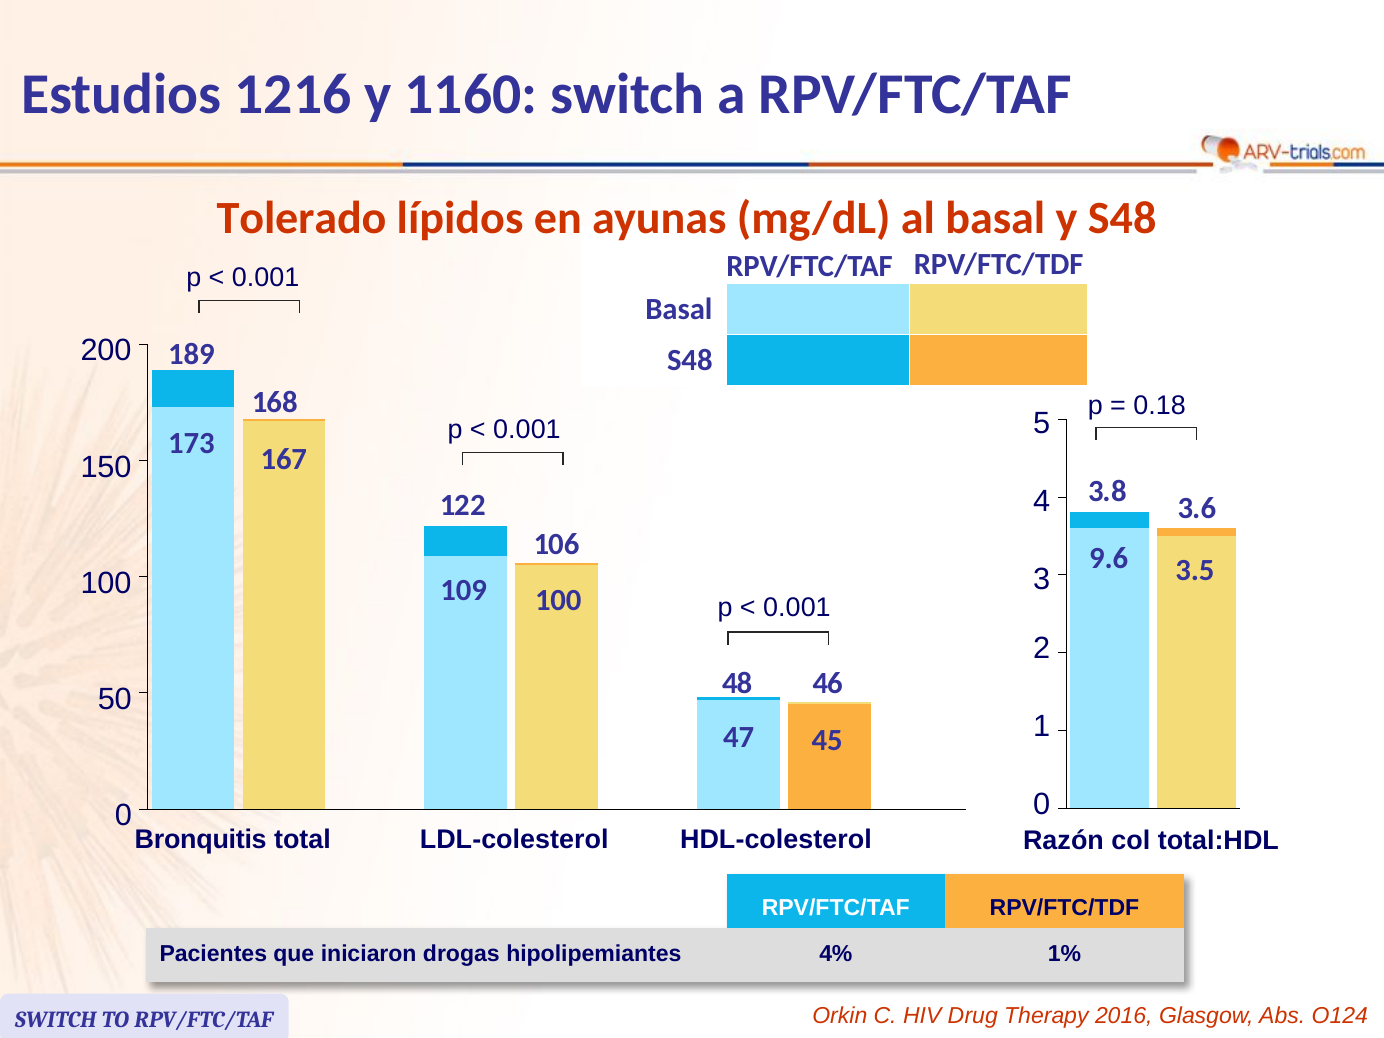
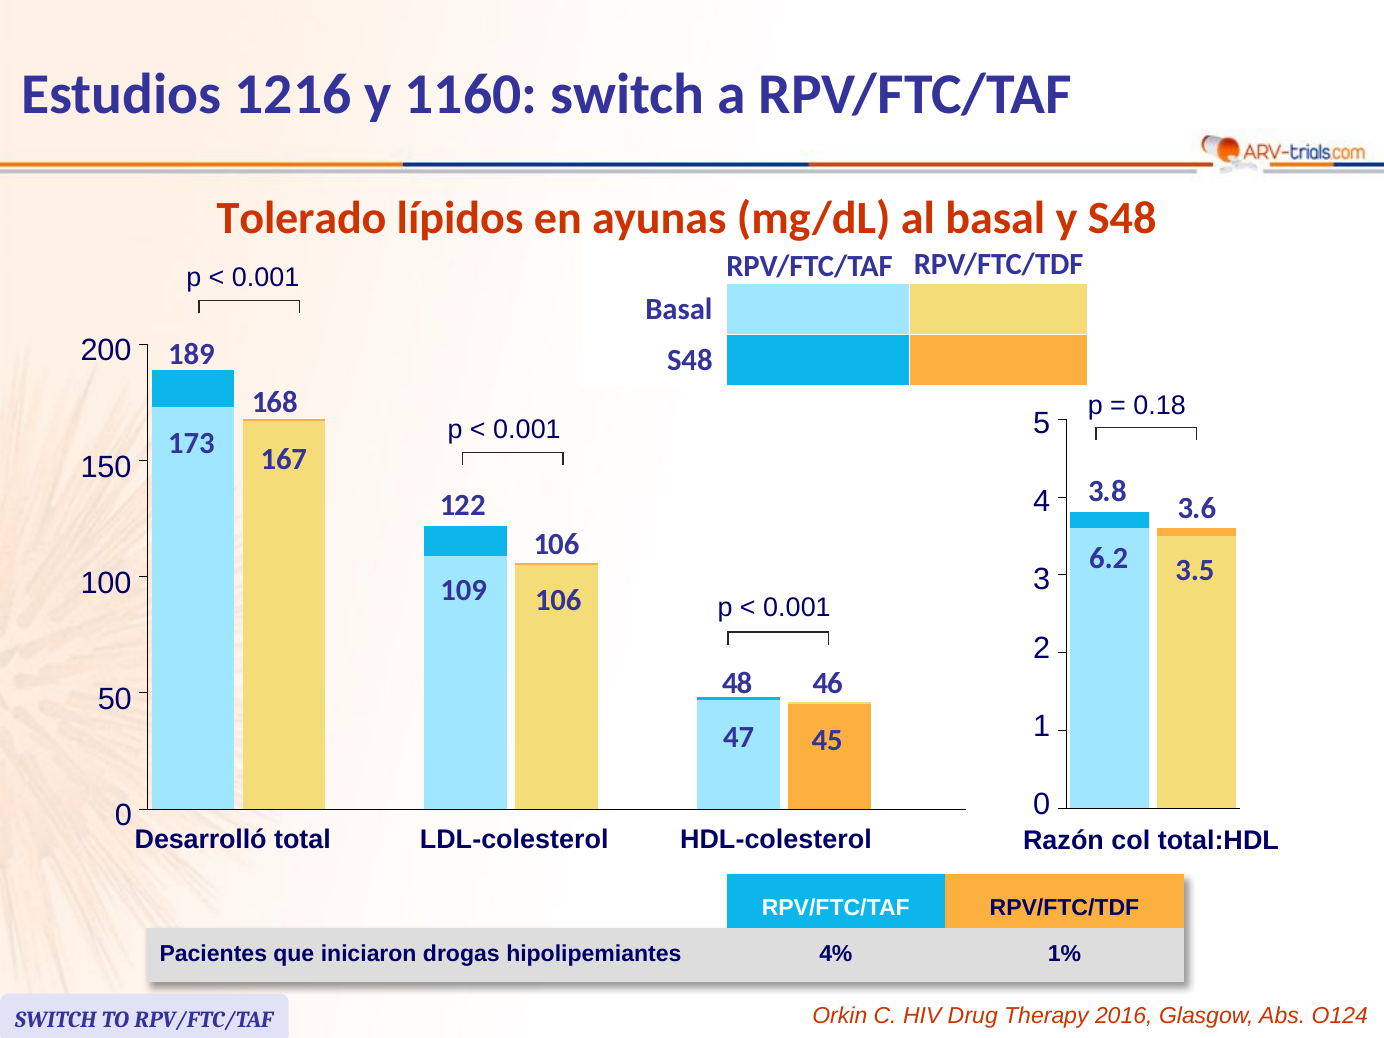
9.6: 9.6 -> 6.2
109 100: 100 -> 106
Bronquitis: Bronquitis -> Desarrolló
